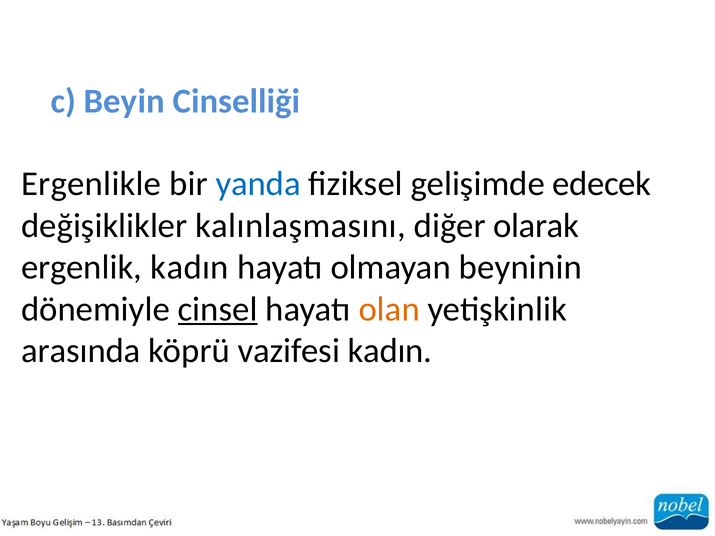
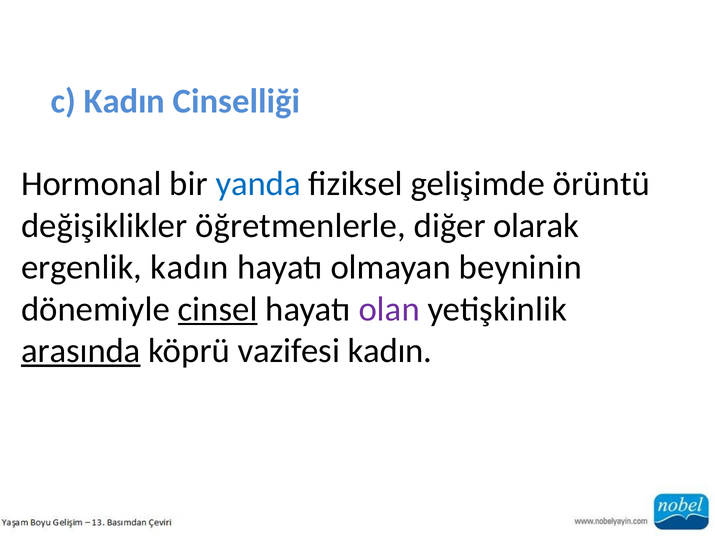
c Beyin: Beyin -> Kadın
Ergenlikle: Ergenlikle -> Hormonal
edecek: edecek -> örüntü
kalınlaşmasını: kalınlaşmasını -> öğretmenlerle
olan colour: orange -> purple
arasında underline: none -> present
